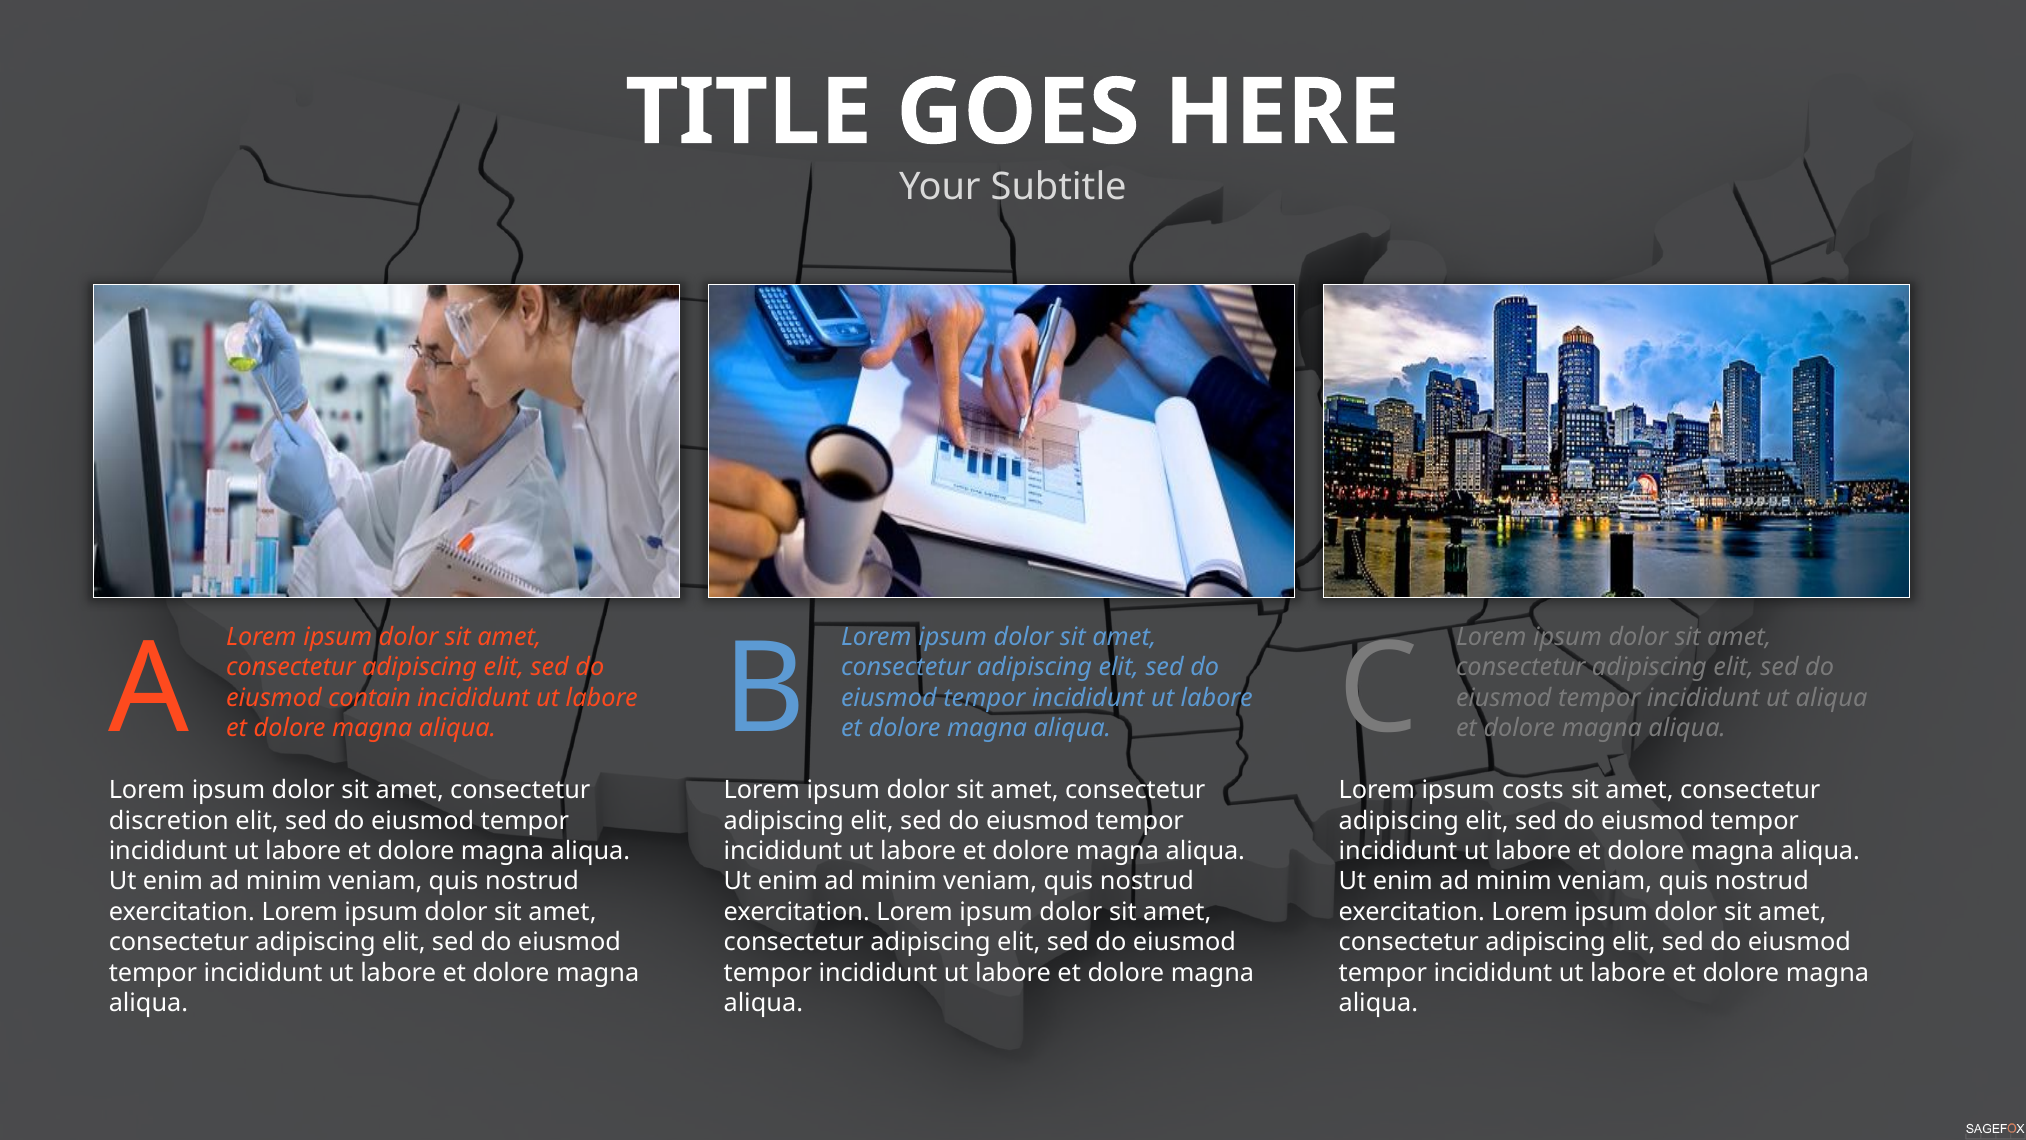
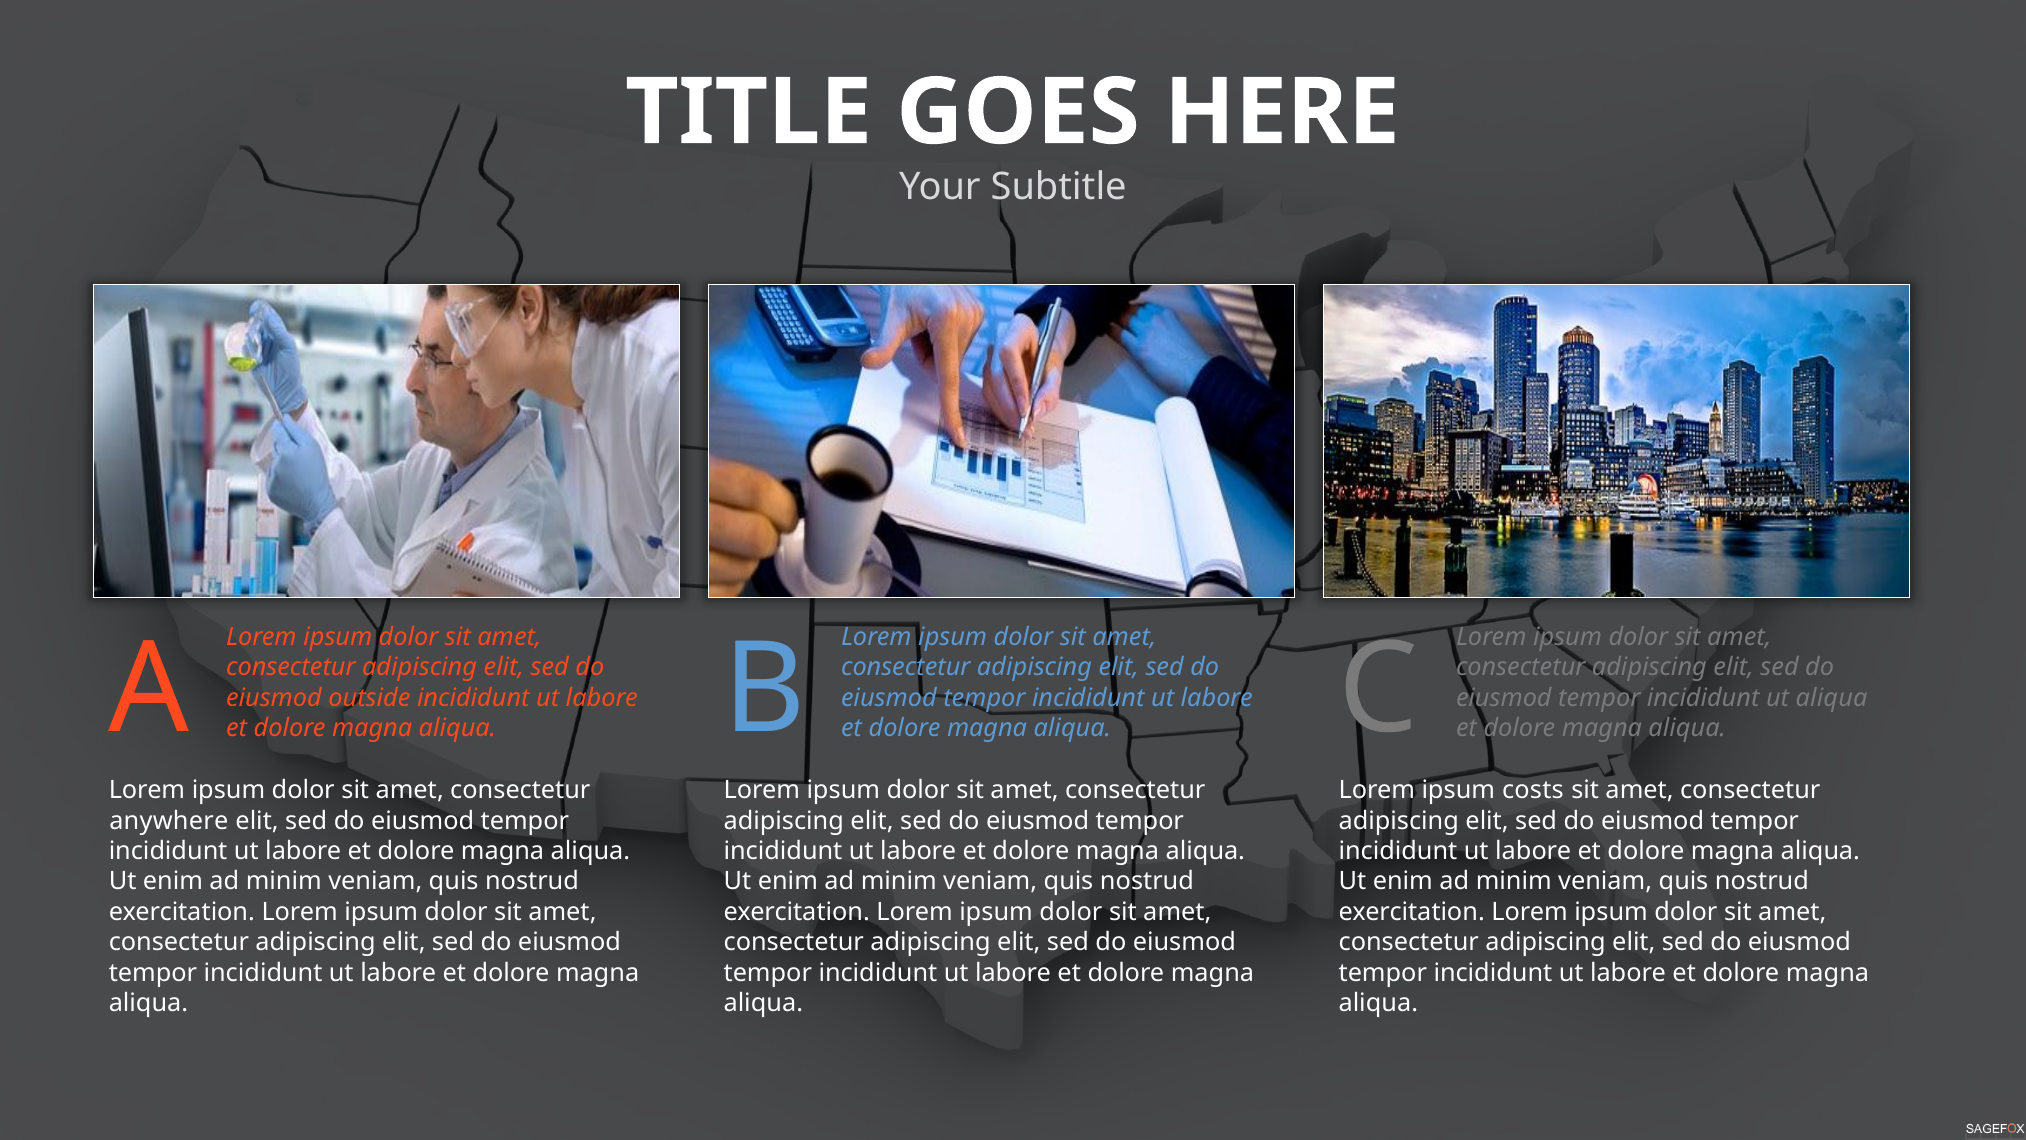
contain: contain -> outside
discretion: discretion -> anywhere
